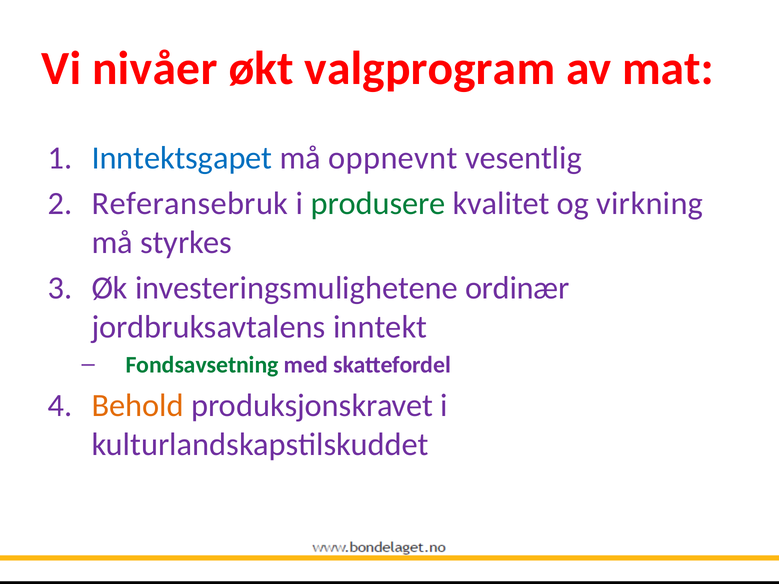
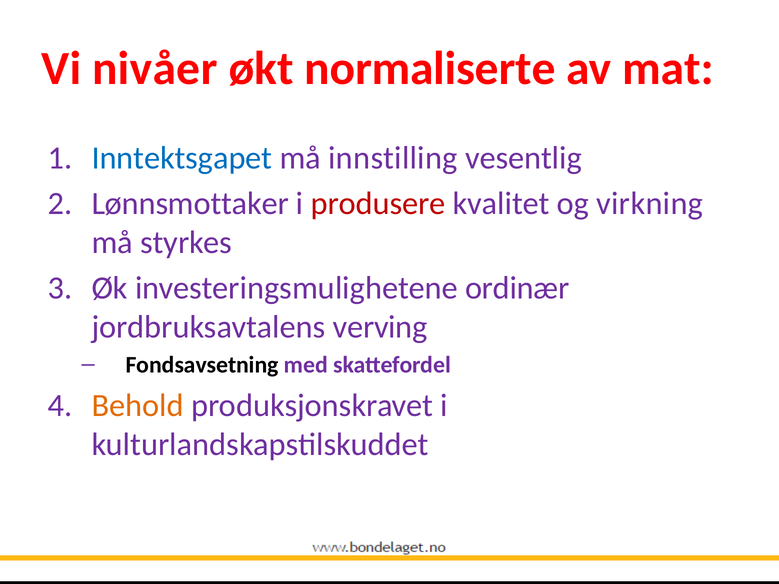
valgprogram: valgprogram -> normaliserte
oppnevnt: oppnevnt -> innstilling
Referansebruk: Referansebruk -> Lønnsmottaker
produsere colour: green -> red
inntekt: inntekt -> verving
Fondsavsetning colour: green -> black
